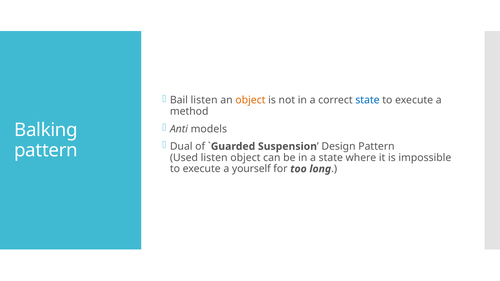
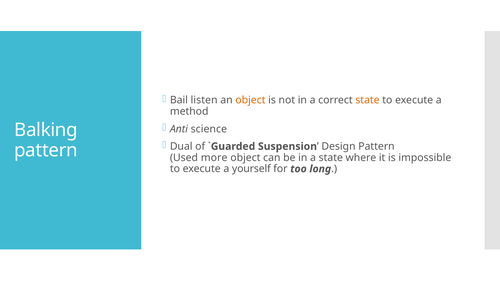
state at (367, 100) colour: blue -> orange
models: models -> science
Used listen: listen -> more
